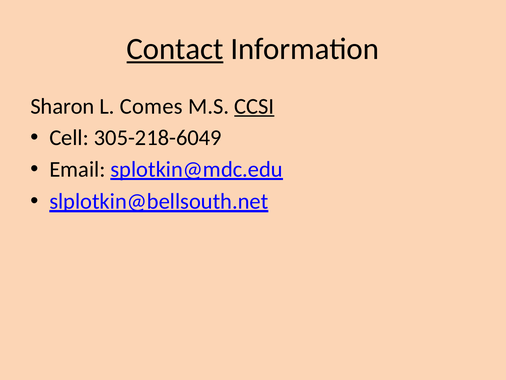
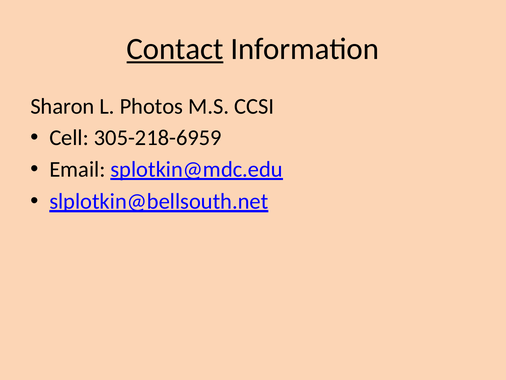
Comes: Comes -> Photos
CCSI underline: present -> none
305-218-6049: 305-218-6049 -> 305-218-6959
